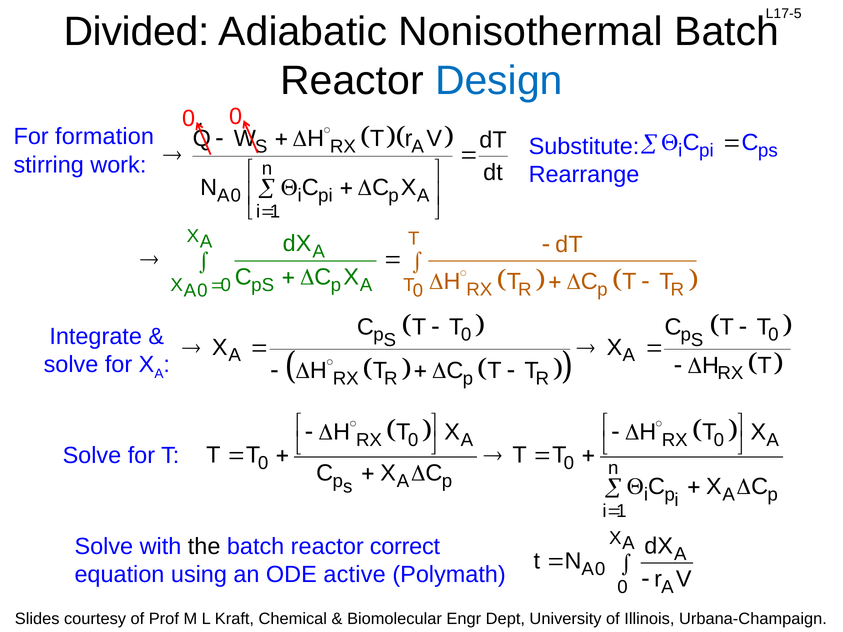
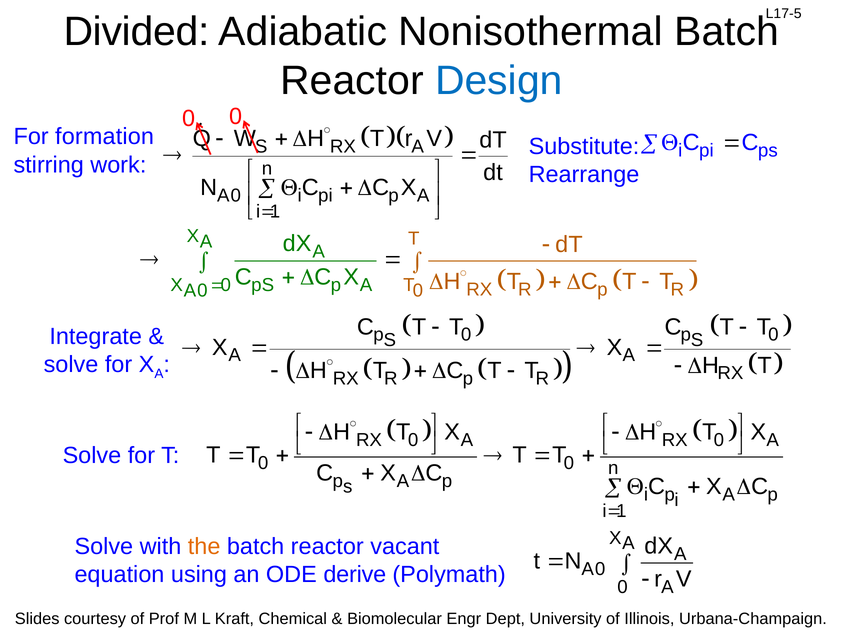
the colour: black -> orange
correct: correct -> vacant
active: active -> derive
